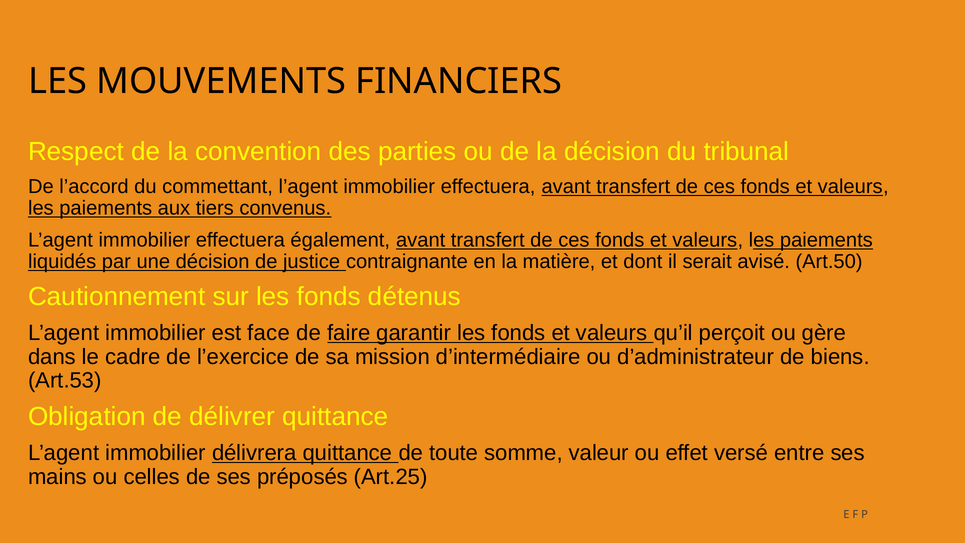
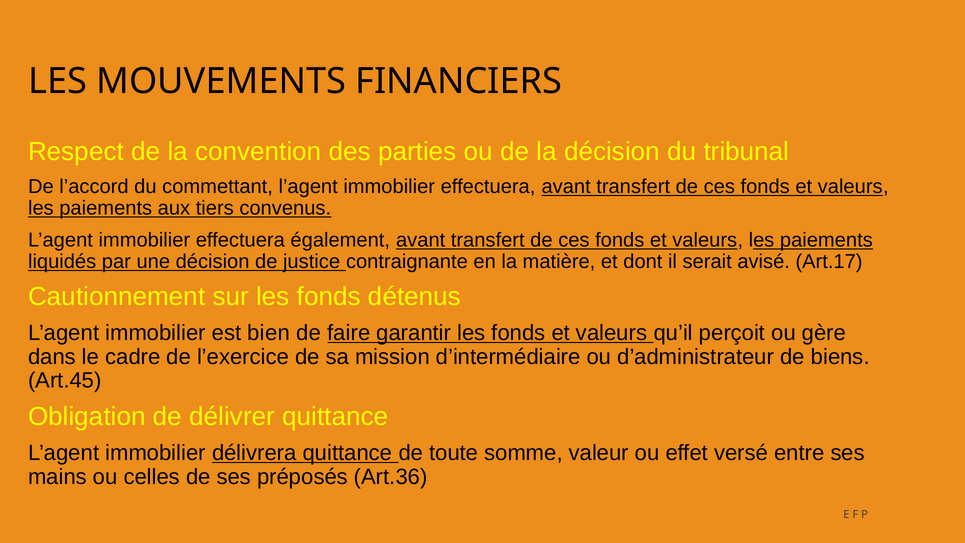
Art.50: Art.50 -> Art.17
face: face -> bien
Art.53: Art.53 -> Art.45
Art.25: Art.25 -> Art.36
